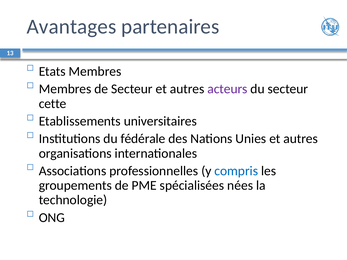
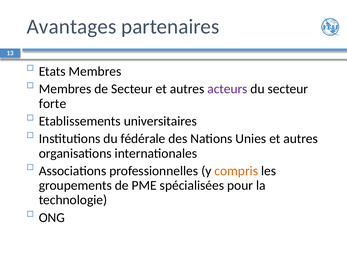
cette: cette -> forte
compris colour: blue -> orange
nées: nées -> pour
